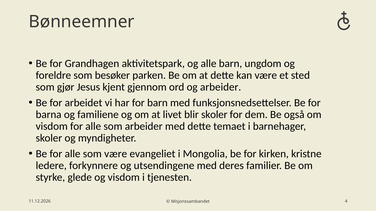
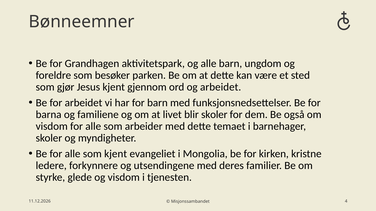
og arbeider: arbeider -> arbeidet
som være: være -> kjent
